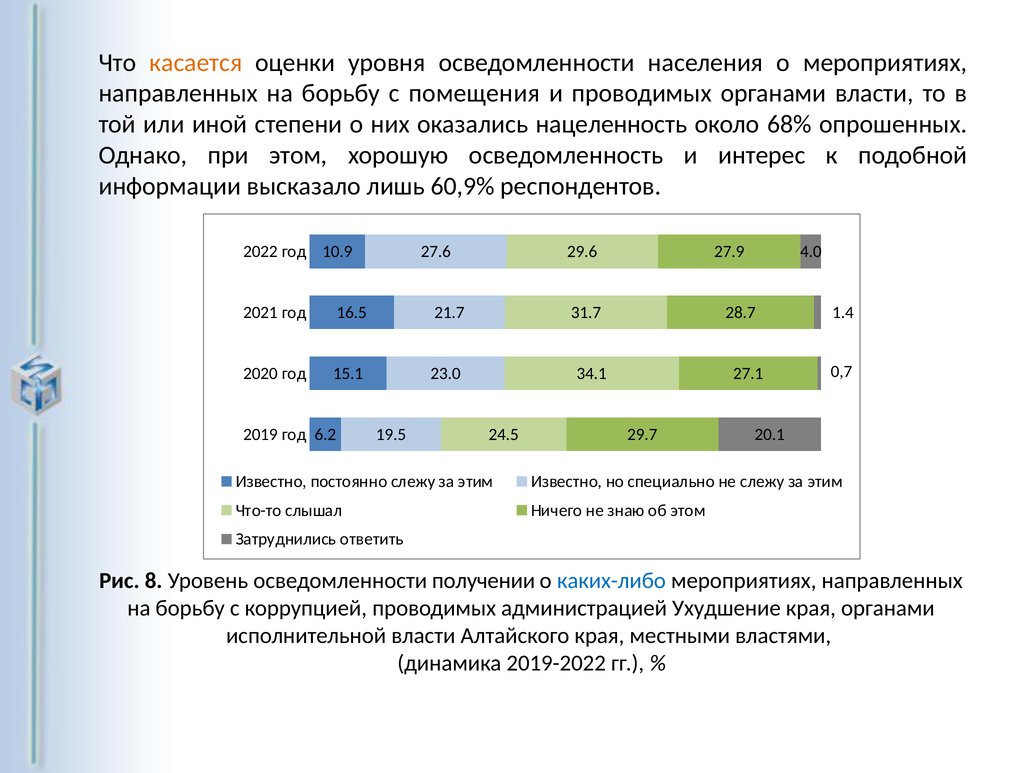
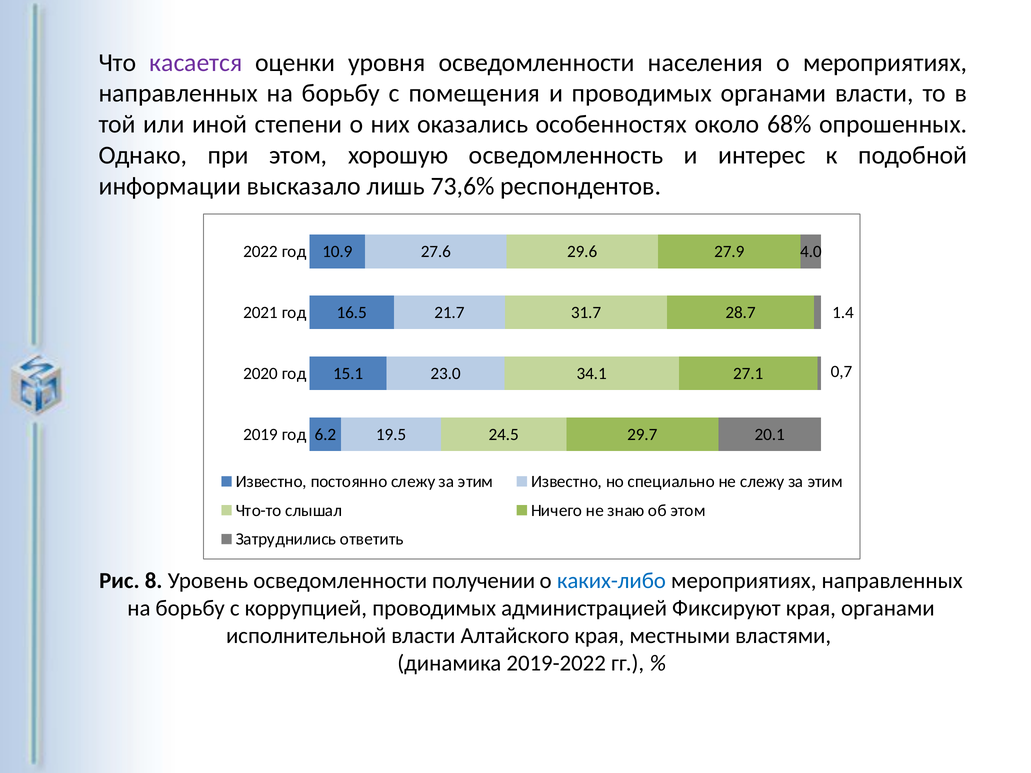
касается colour: orange -> purple
нацеленность: нацеленность -> особенностях
60,9%: 60,9% -> 73,6%
Ухудшение: Ухудшение -> Фиксируют
